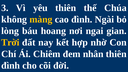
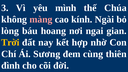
yêu thiên: thiên -> mình
màng colour: yellow -> pink
cao đình: đình -> kính
Chiêm: Chiêm -> Sương
nhân: nhân -> cùng
